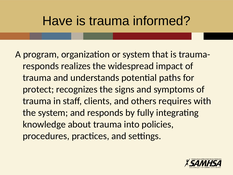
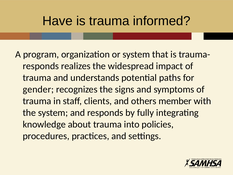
protect: protect -> gender
requires: requires -> member
